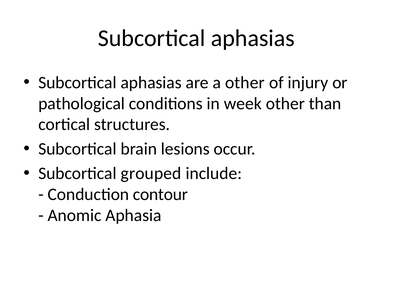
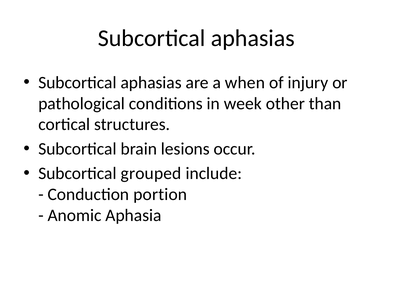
a other: other -> when
contour: contour -> portion
